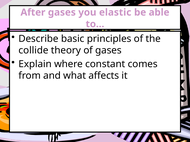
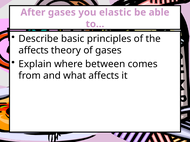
collide at (33, 51): collide -> affects
constant: constant -> between
